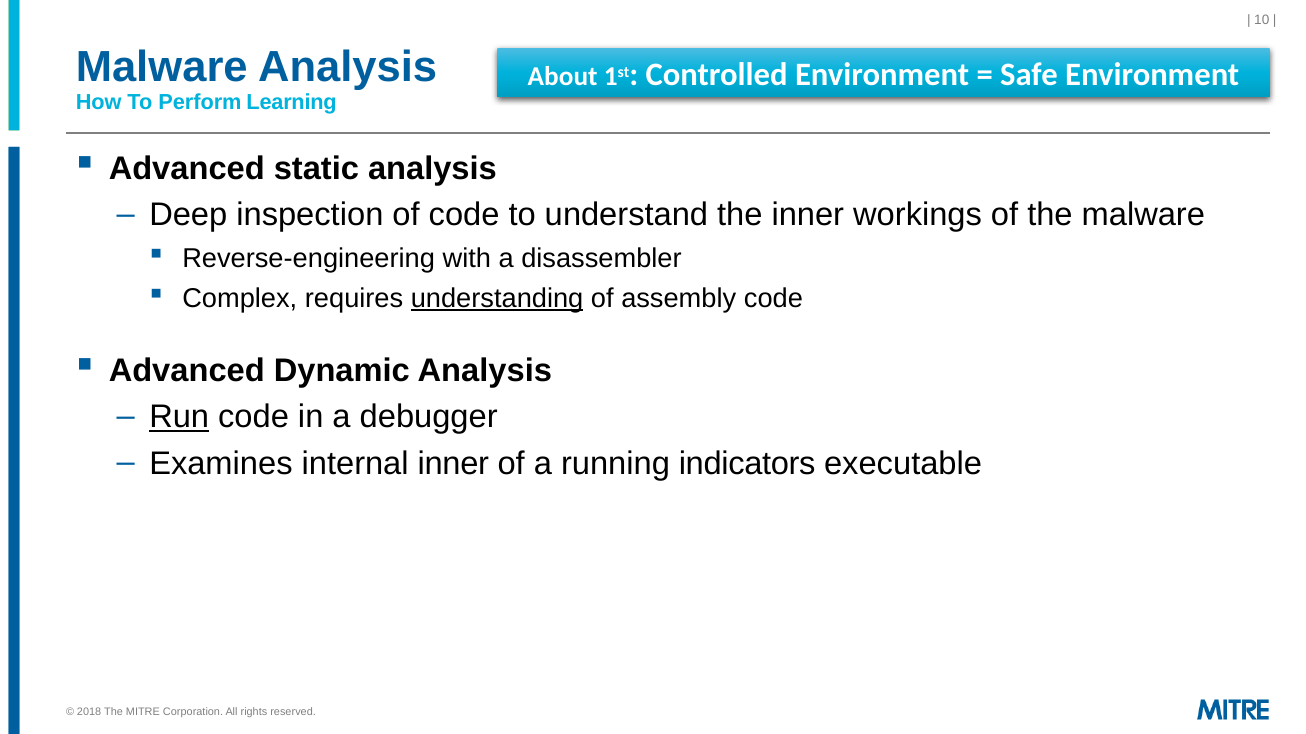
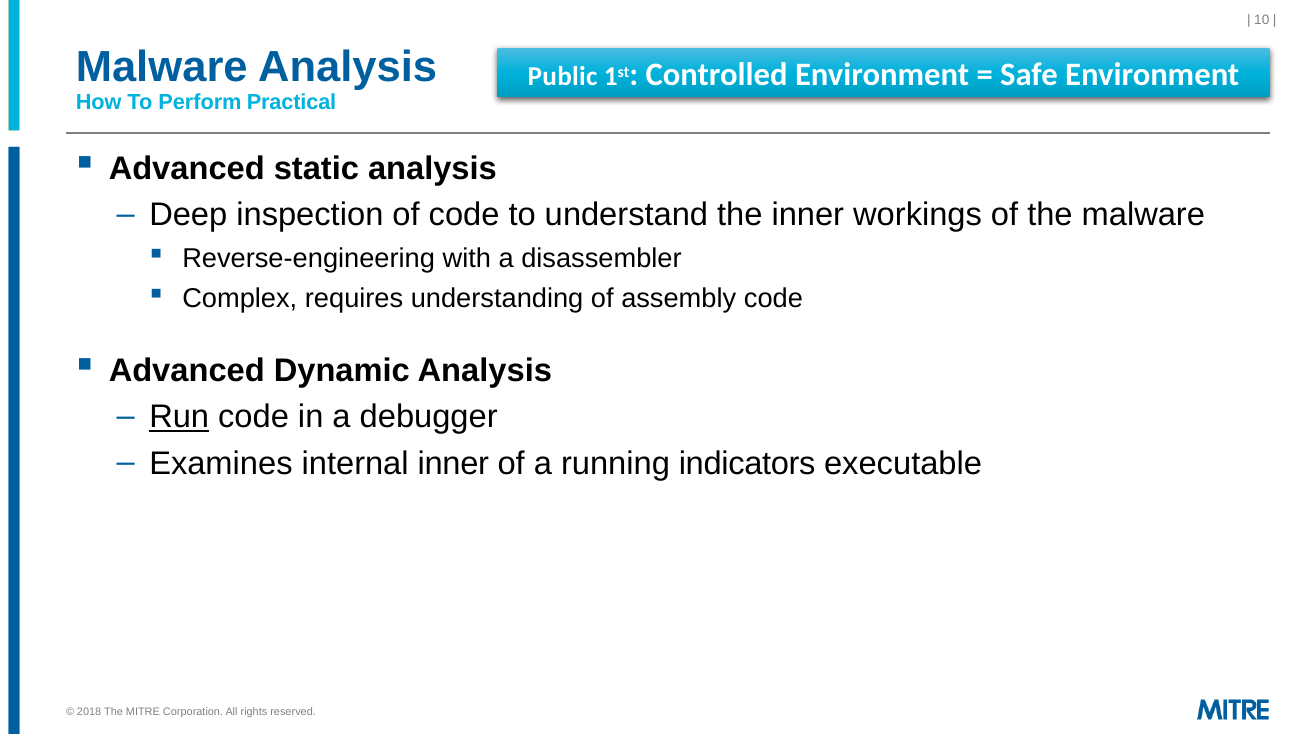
About: About -> Public
Learning: Learning -> Practical
understanding underline: present -> none
